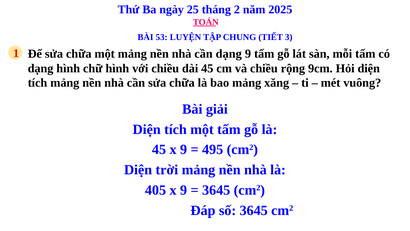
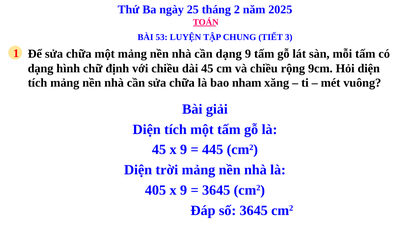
chữ hình: hình -> định
bao mảng: mảng -> nham
495: 495 -> 445
